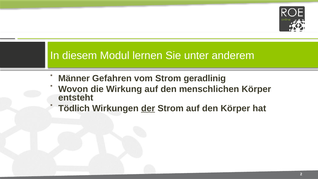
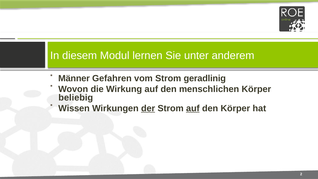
entsteht: entsteht -> beliebig
Tödlich: Tödlich -> Wissen
auf at (193, 108) underline: none -> present
